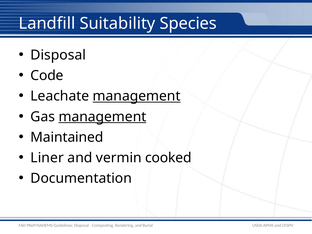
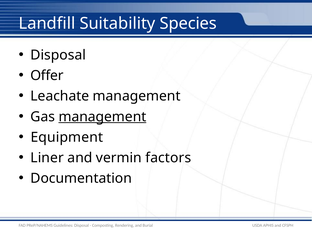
Code: Code -> Offer
management at (137, 96) underline: present -> none
Maintained: Maintained -> Equipment
cooked: cooked -> factors
